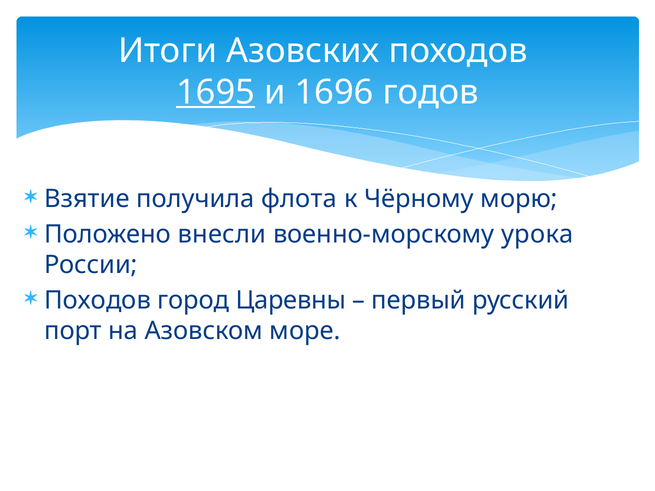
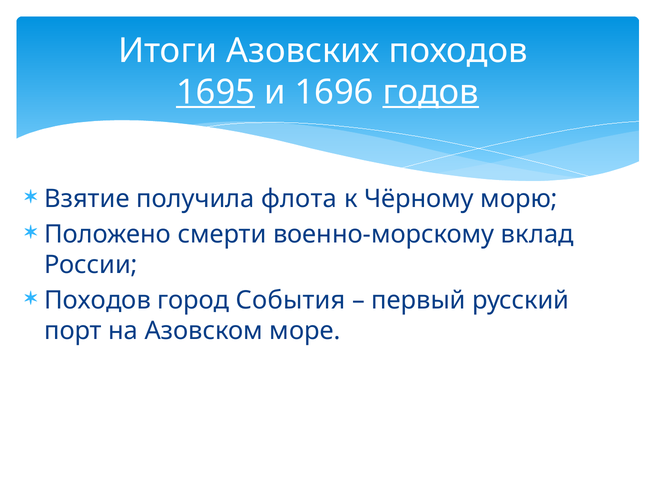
годов underline: none -> present
внесли: внесли -> смерти
урока: урока -> вклад
Царевны: Царевны -> События
